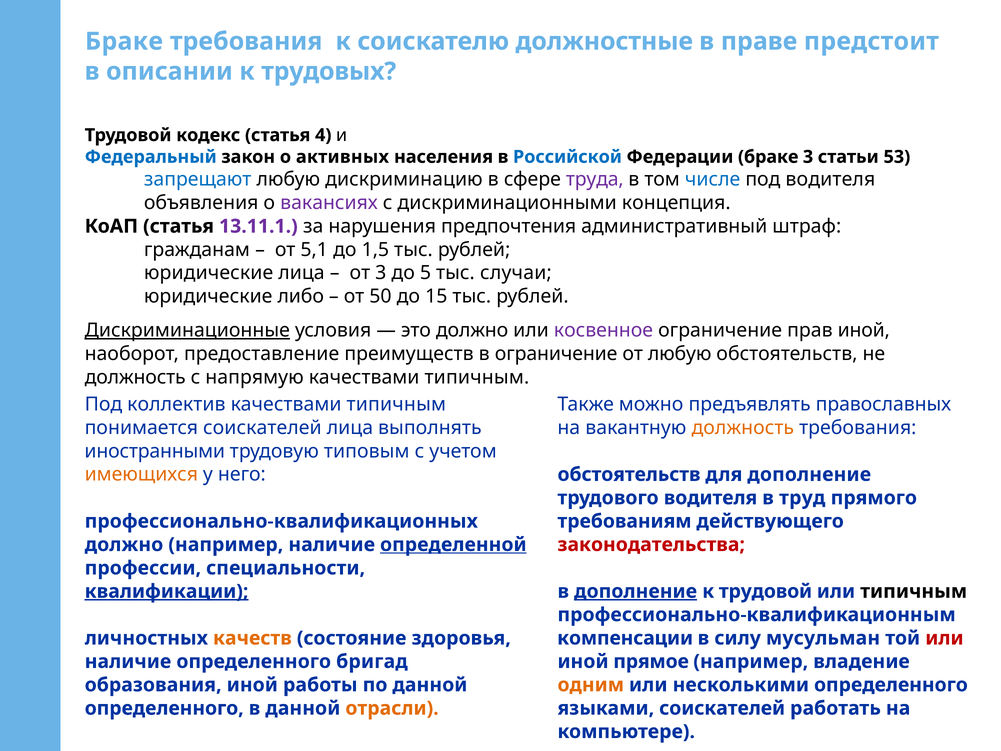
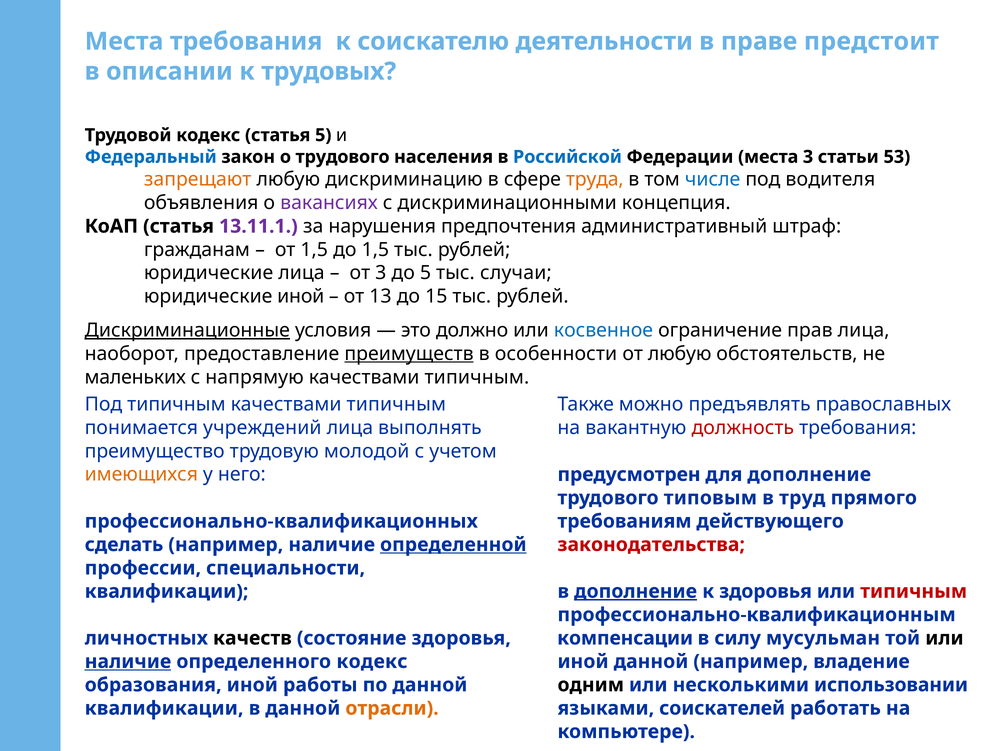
Браке at (124, 41): Браке -> Места
должностные: должностные -> деятельности
статья 4: 4 -> 5
о активных: активных -> трудового
Федерации браке: браке -> места
запрещают colour: blue -> orange
труда colour: purple -> orange
от 5,1: 5,1 -> 1,5
юридические либо: либо -> иной
50: 50 -> 13
косвенное colour: purple -> blue
прав иной: иной -> лица
преимуществ underline: none -> present
в ограничение: ограничение -> особенности
должность at (135, 377): должность -> маленьких
Под коллектив: коллектив -> типичным
понимается соискателей: соискателей -> учреждений
должность at (743, 428) colour: orange -> red
иностранными: иностранными -> преимущество
типовым: типовым -> молодой
обстоятельств at (629, 474): обстоятельств -> предусмотрен
трудового водителя: водителя -> типовым
должно at (124, 544): должно -> сделать
квалификации at (167, 591) underline: present -> none
к трудовой: трудовой -> здоровья
типичным at (914, 591) colour: black -> red
качеств colour: orange -> black
или at (944, 638) colour: red -> black
наличие at (128, 661) underline: none -> present
определенного бригад: бригад -> кодекс
иной прямое: прямое -> данной
одним colour: orange -> black
несколькими определенного: определенного -> использовании
определенного at (164, 708): определенного -> квалификации
